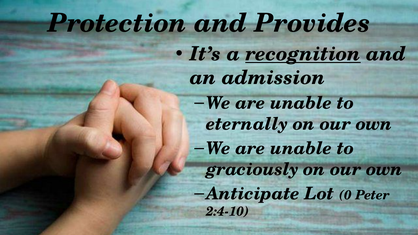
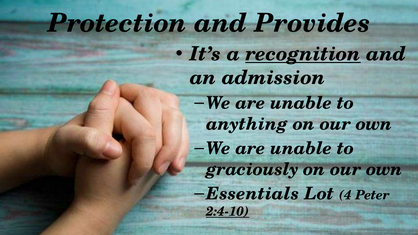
eternally: eternally -> anything
Anticipate: Anticipate -> Essentials
0: 0 -> 4
2:4-10 underline: none -> present
